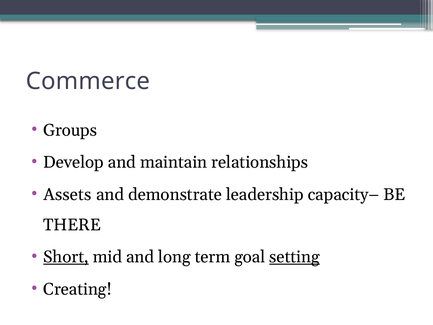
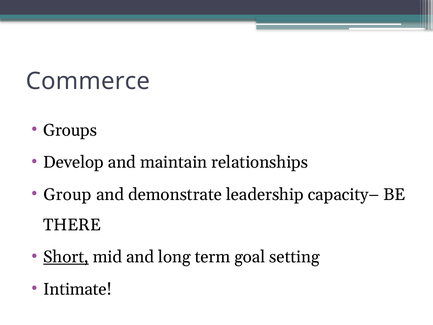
Assets: Assets -> Group
setting underline: present -> none
Creating: Creating -> Intimate
